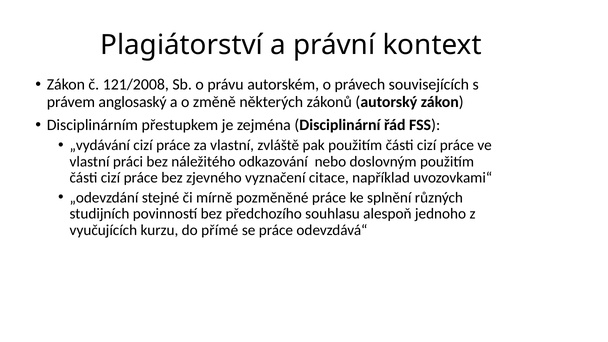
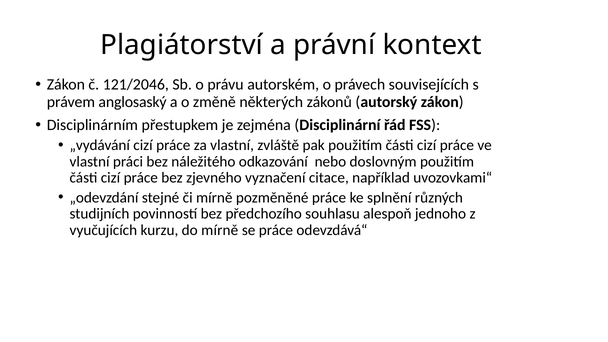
121/2008: 121/2008 -> 121/2046
do přímé: přímé -> mírně
